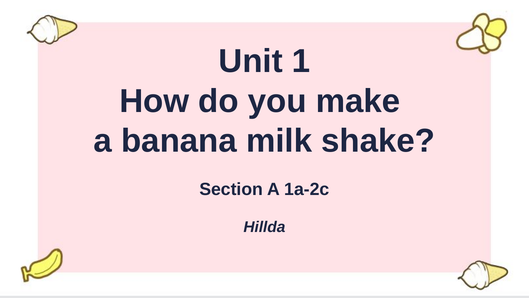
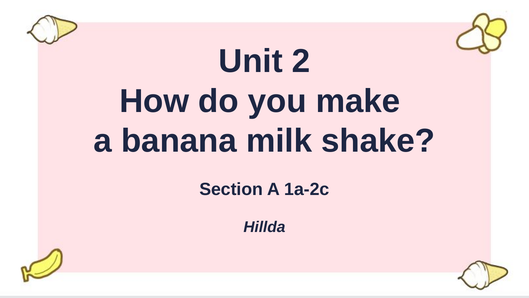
1: 1 -> 2
